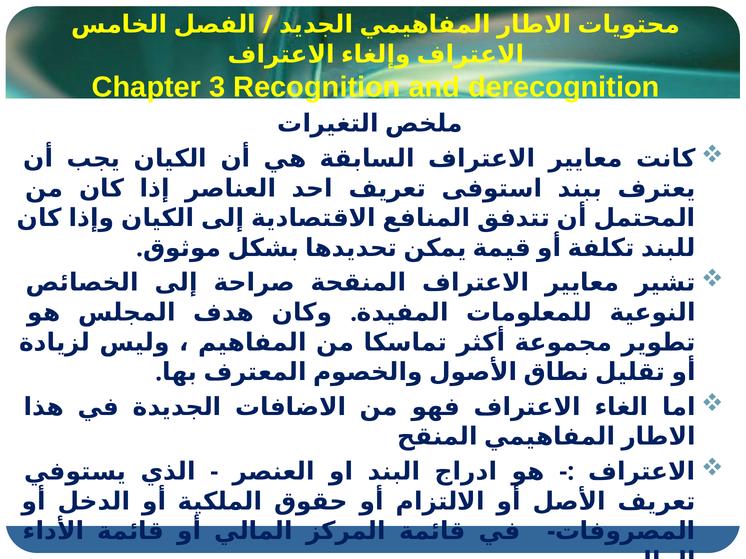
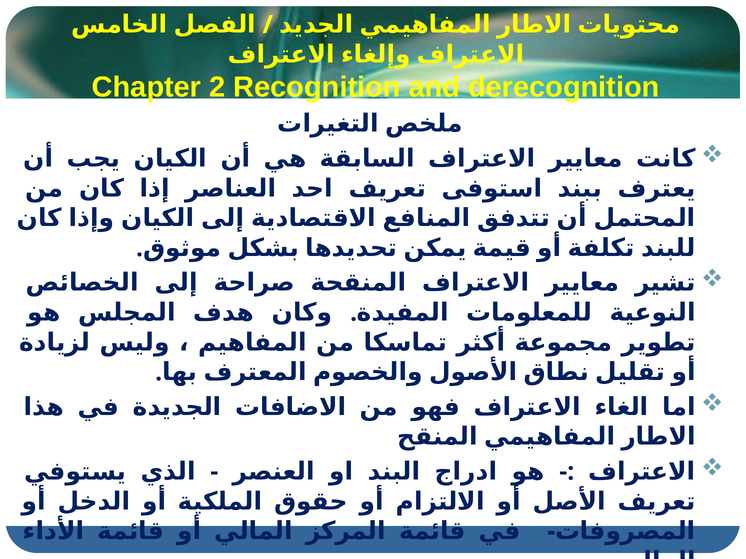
3: 3 -> 2
